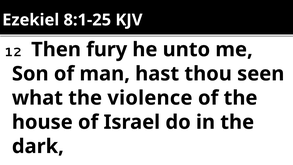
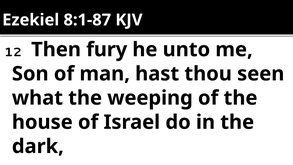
8:1-25: 8:1-25 -> 8:1-87
violence: violence -> weeping
